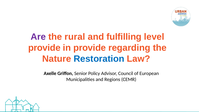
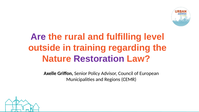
provide at (44, 48): provide -> outside
in provide: provide -> training
Restoration colour: blue -> purple
